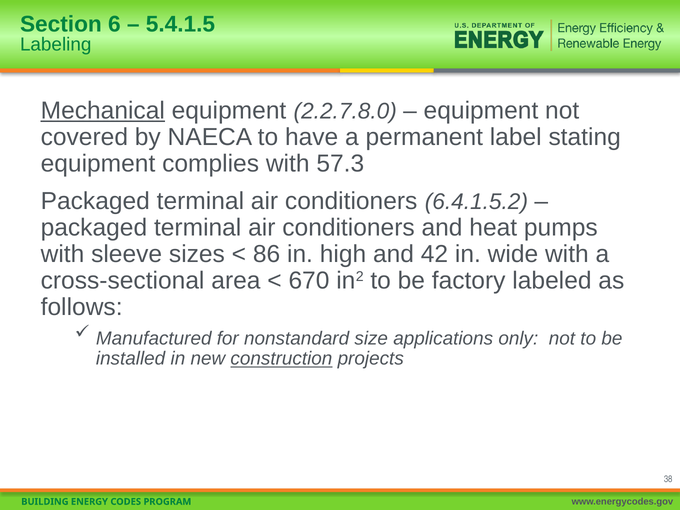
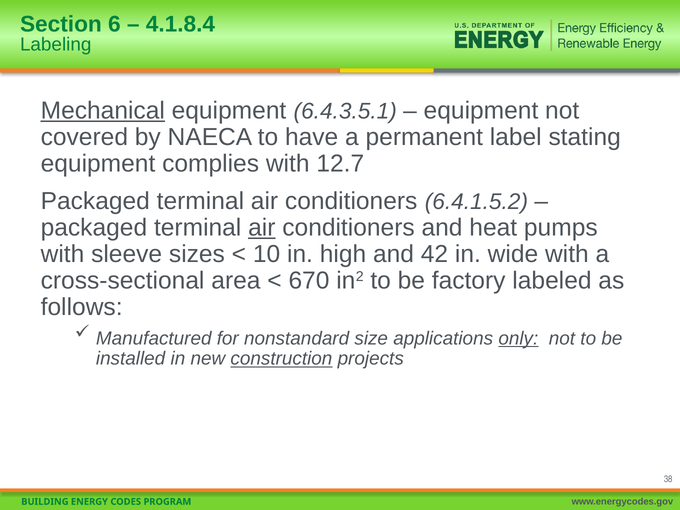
5.4.1.5: 5.4.1.5 -> 4.1.8.4
2.2.7.8.0: 2.2.7.8.0 -> 6.4.3.5.1
57.3: 57.3 -> 12.7
air at (262, 228) underline: none -> present
86: 86 -> 10
only underline: none -> present
